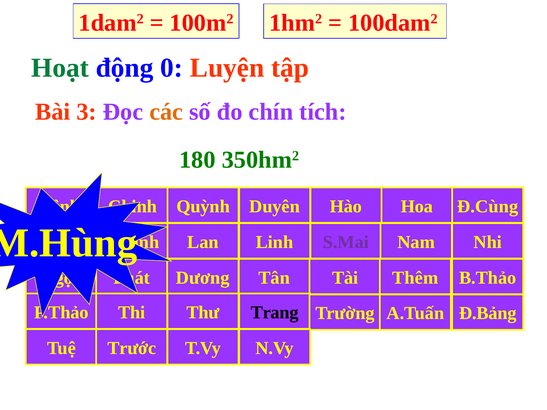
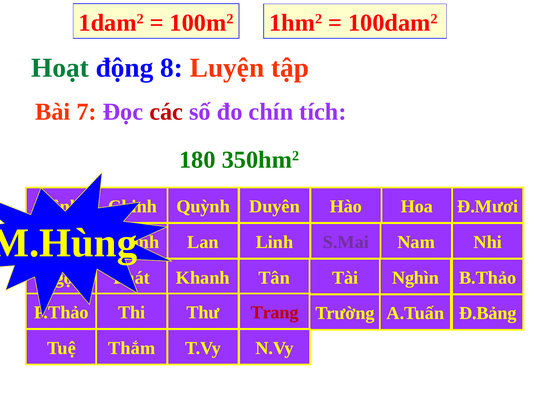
0: 0 -> 8
3: 3 -> 7
các colour: orange -> red
Đ.Cùng: Đ.Cùng -> Đ.Mươi
Dương at (203, 278): Dương -> Khanh
Thêm: Thêm -> Nghìn
Trang colour: black -> red
Trước: Trước -> Thắm
